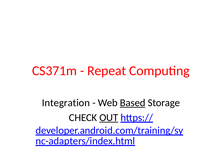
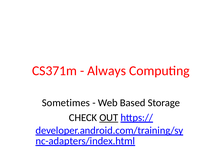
Repeat: Repeat -> Always
Integration: Integration -> Sometimes
Based underline: present -> none
